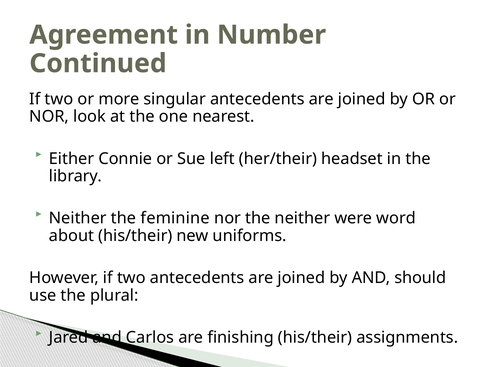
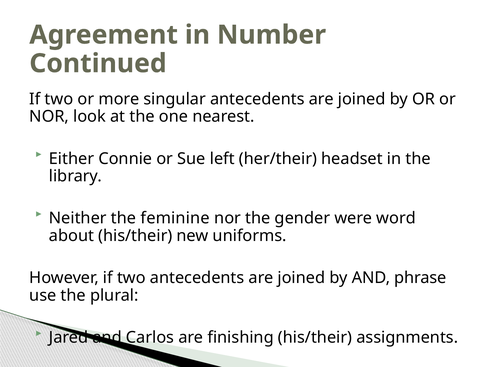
the neither: neither -> gender
should: should -> phrase
